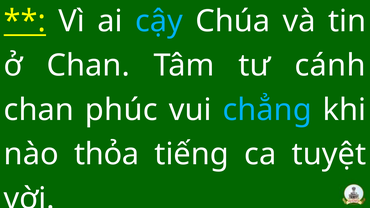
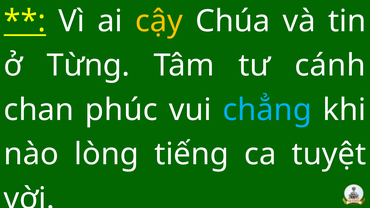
cậy colour: light blue -> yellow
ở Chan: Chan -> Từng
thỏa: thỏa -> lòng
